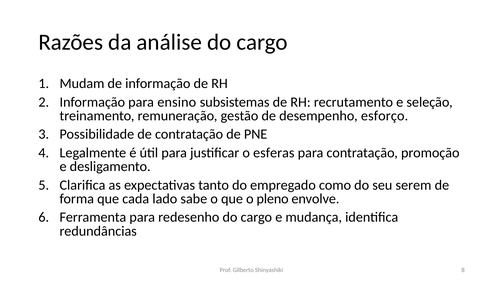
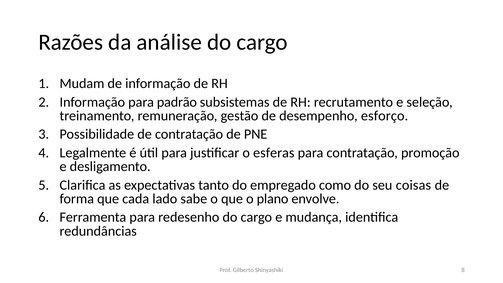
ensino: ensino -> padrão
serem: serem -> coisas
pleno: pleno -> plano
